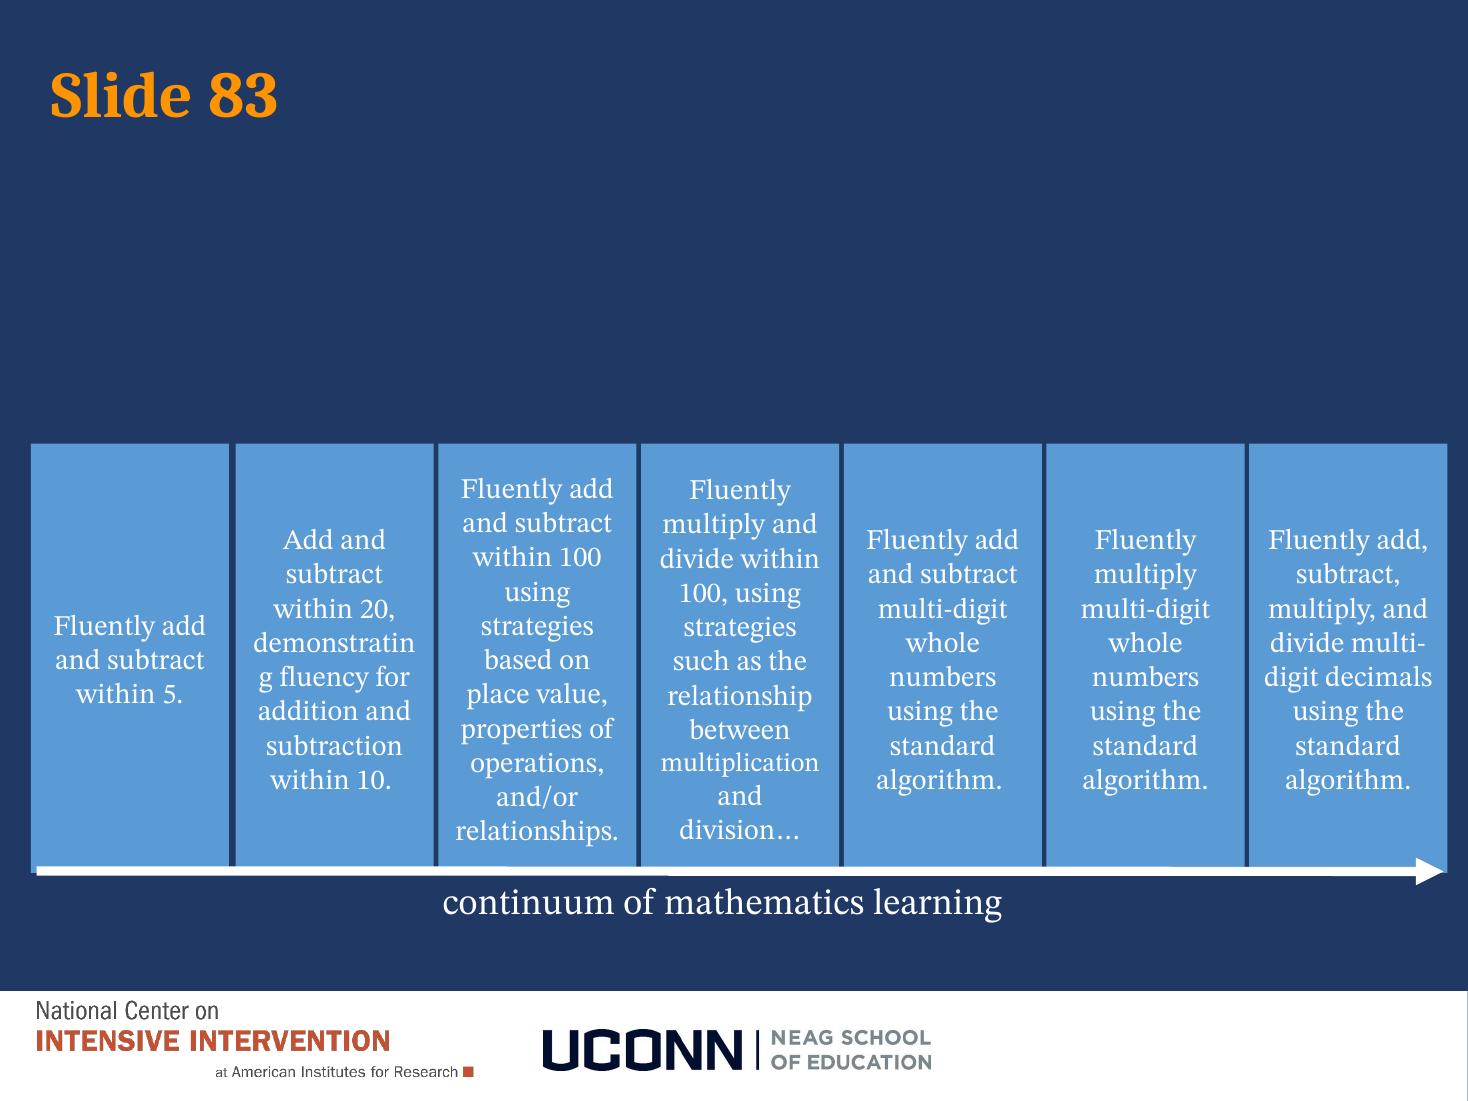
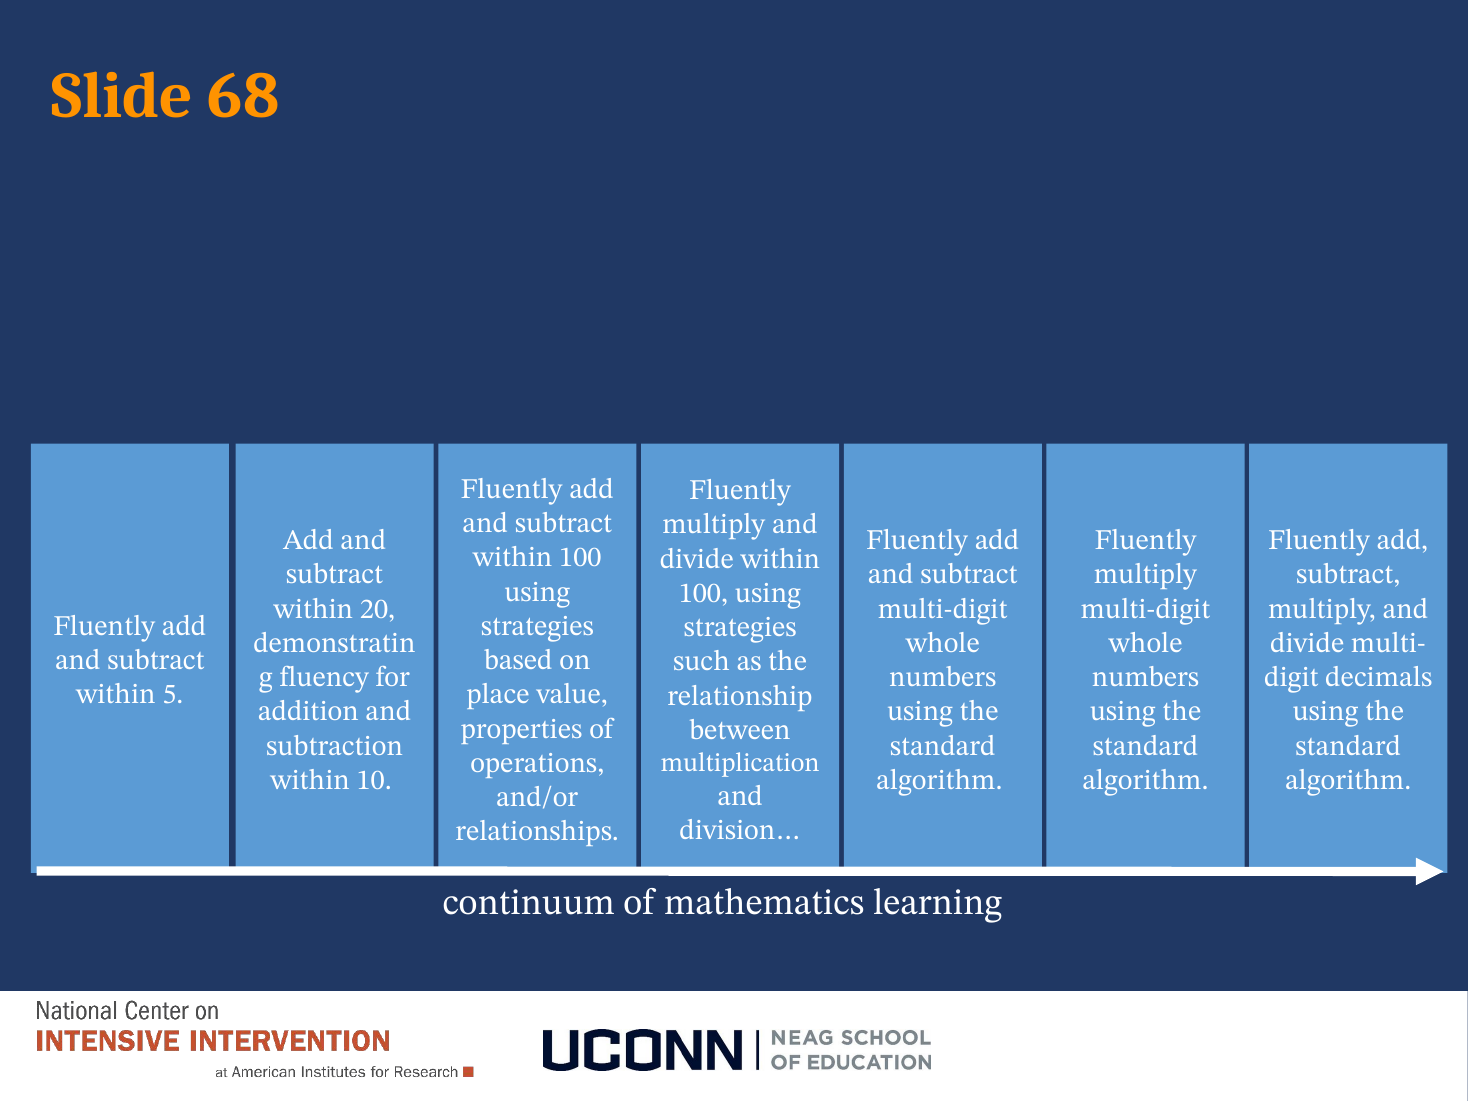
83: 83 -> 68
